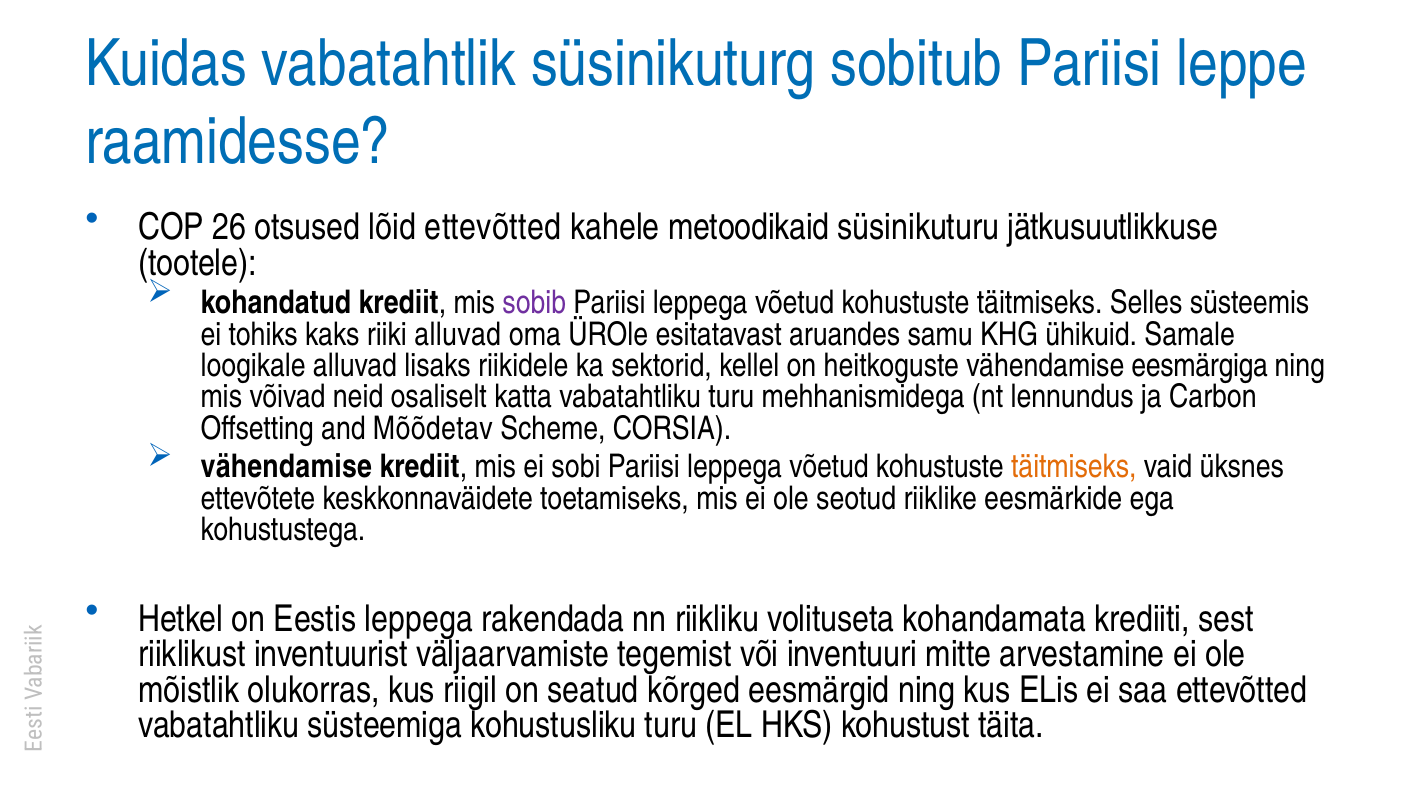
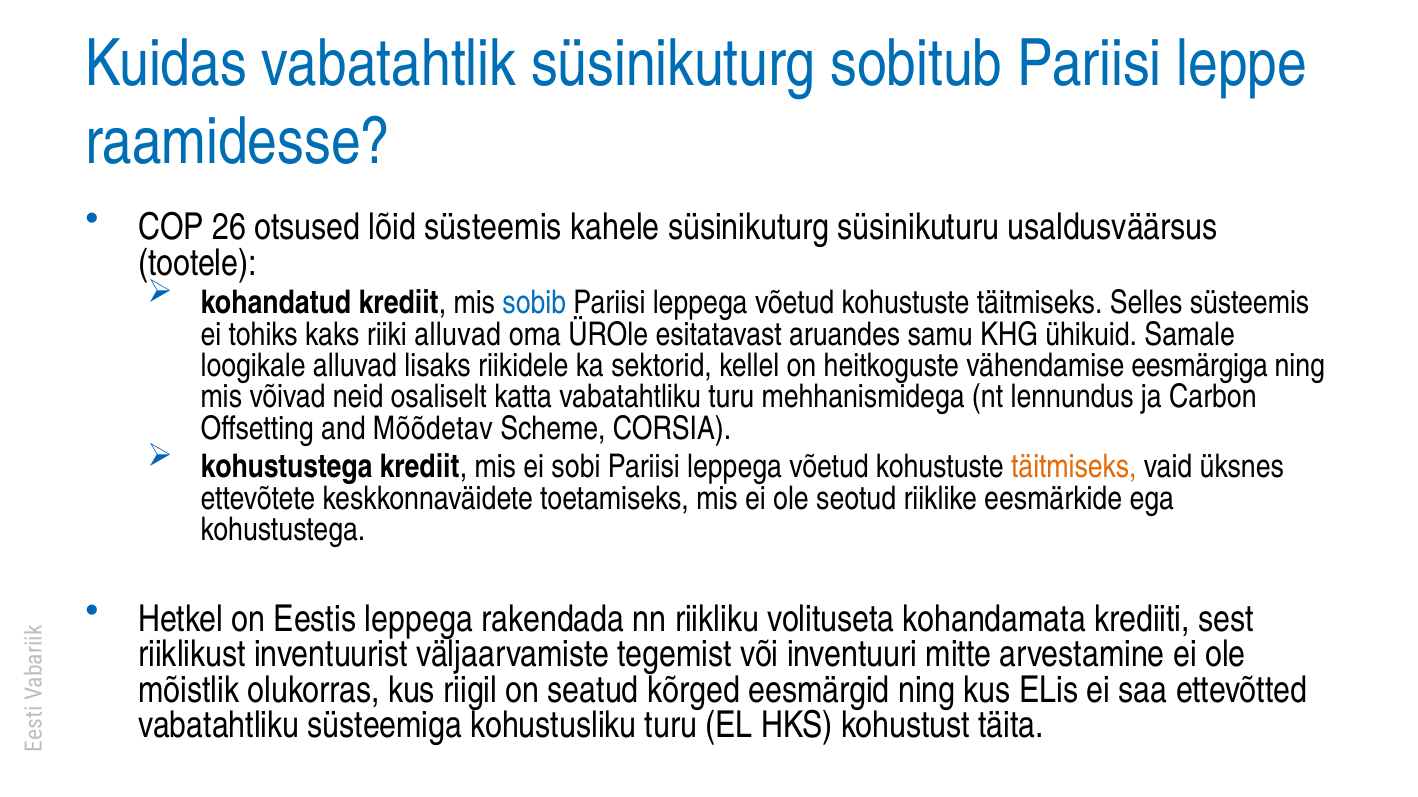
lõid ettevõtted: ettevõtted -> süsteemis
kahele metoodikaid: metoodikaid -> süsinikuturg
jätkusuutlikkuse: jätkusuutlikkuse -> usaldusväärsus
sobib colour: purple -> blue
vähendamise at (286, 467): vähendamise -> kohustustega
